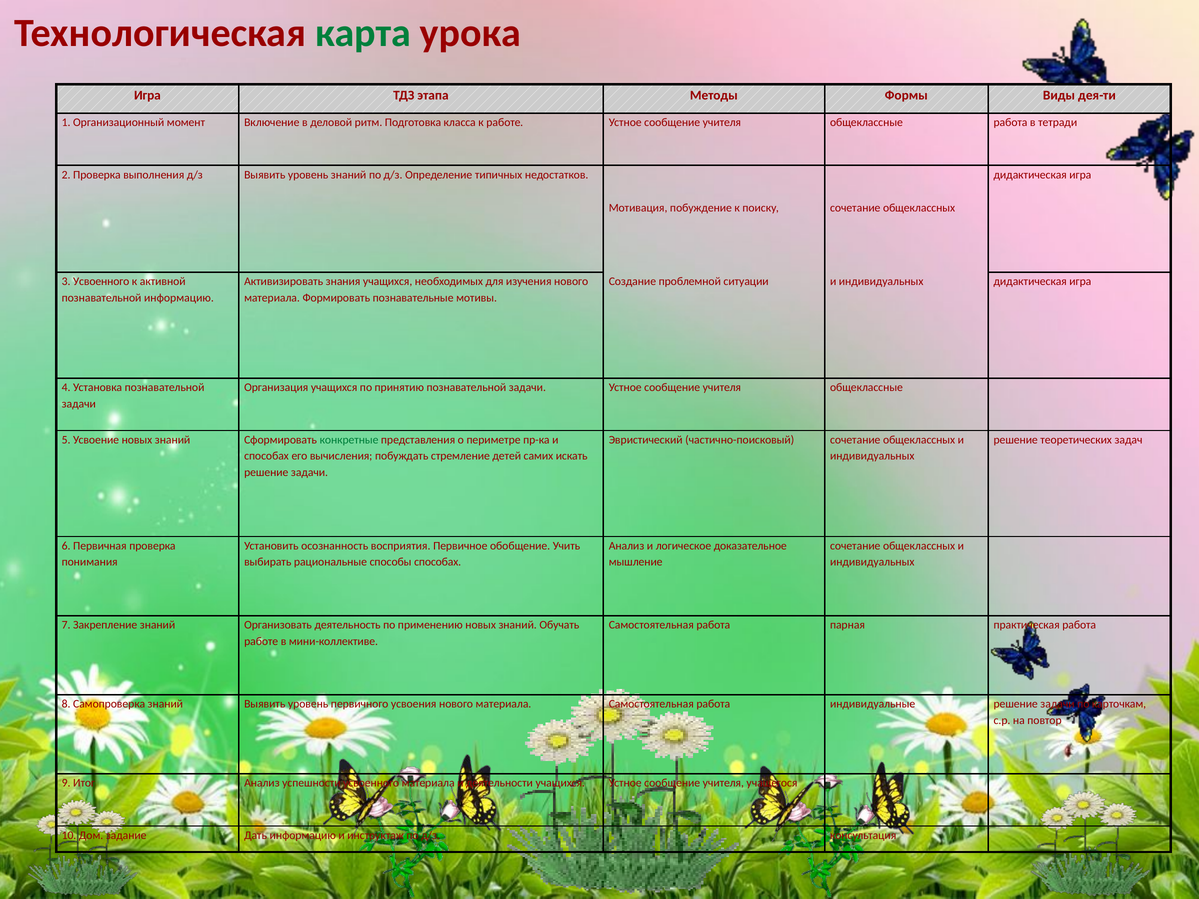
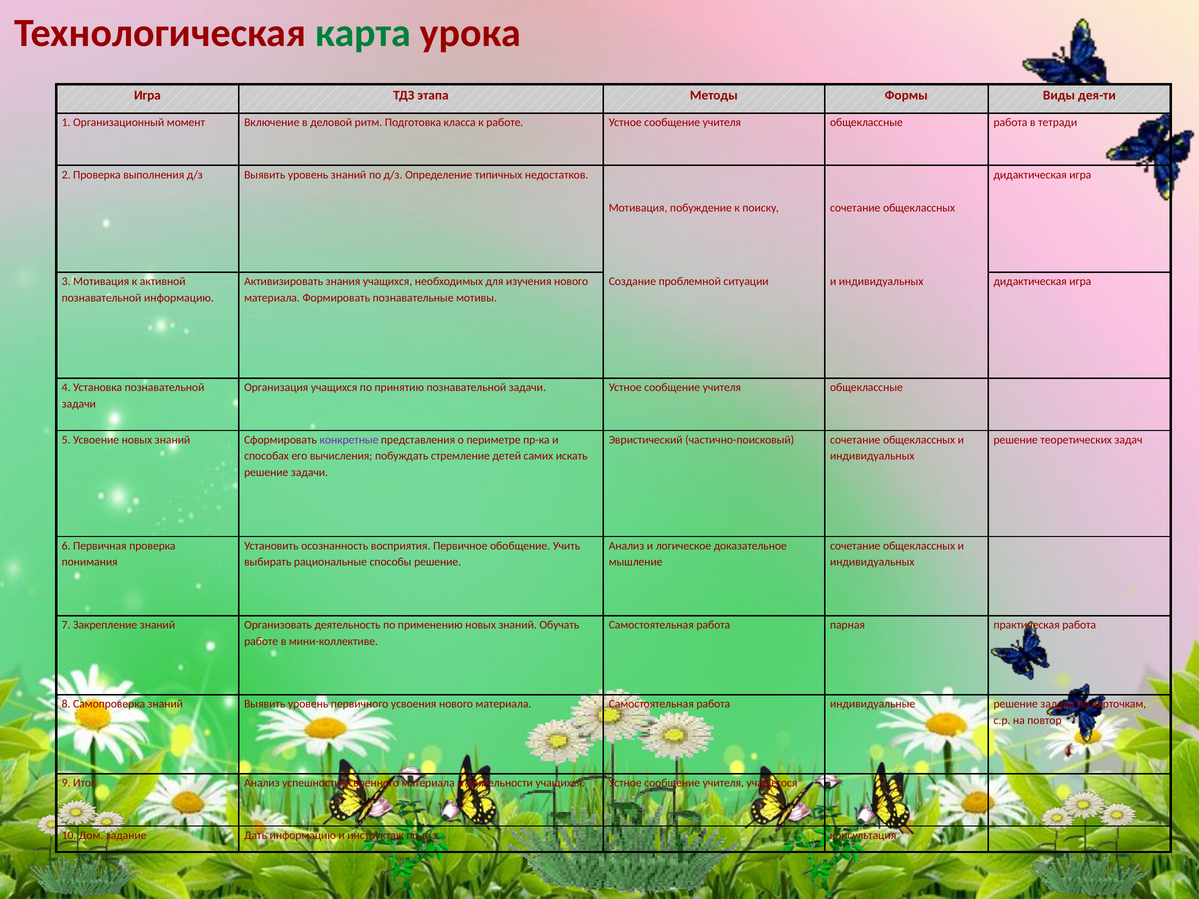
3 Усвоенного: Усвоенного -> Мотивация
конкретные colour: green -> purple
способы способах: способах -> решение
